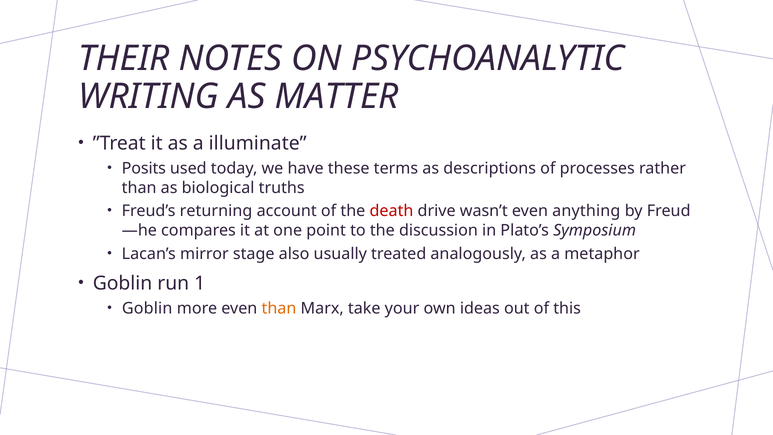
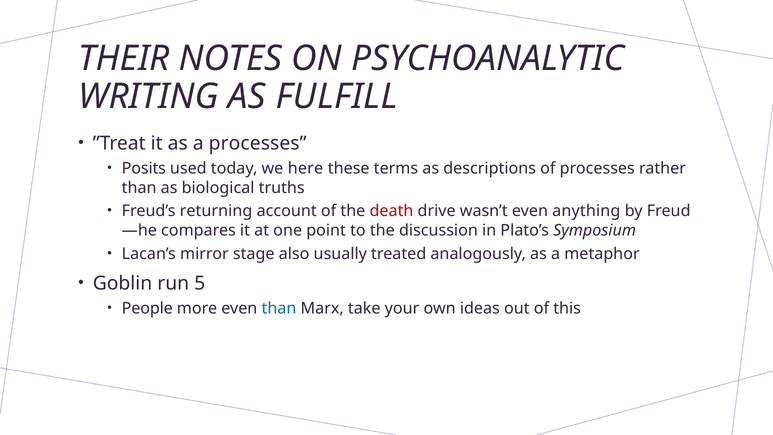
MATTER: MATTER -> FULFILL
a illuminate: illuminate -> processes
have: have -> here
1: 1 -> 5
Goblin at (147, 308): Goblin -> People
than at (279, 308) colour: orange -> blue
